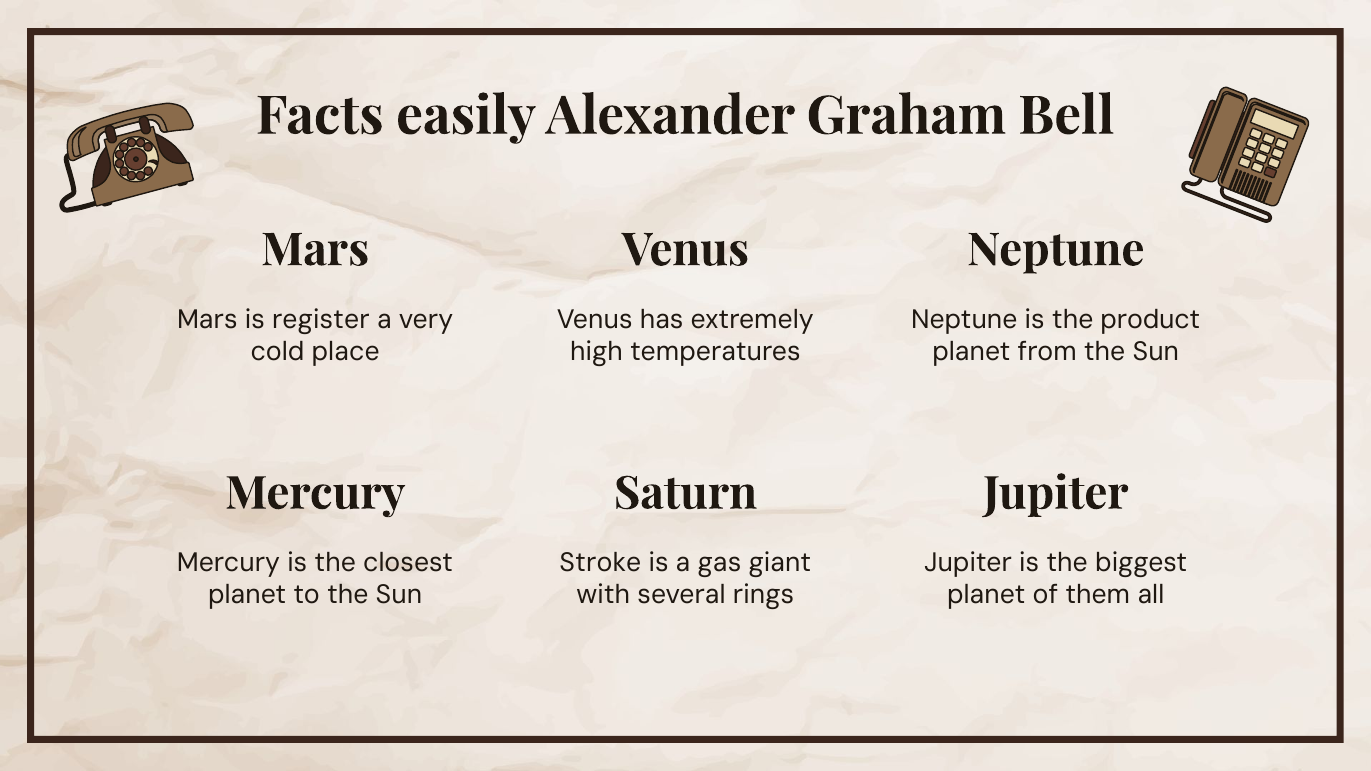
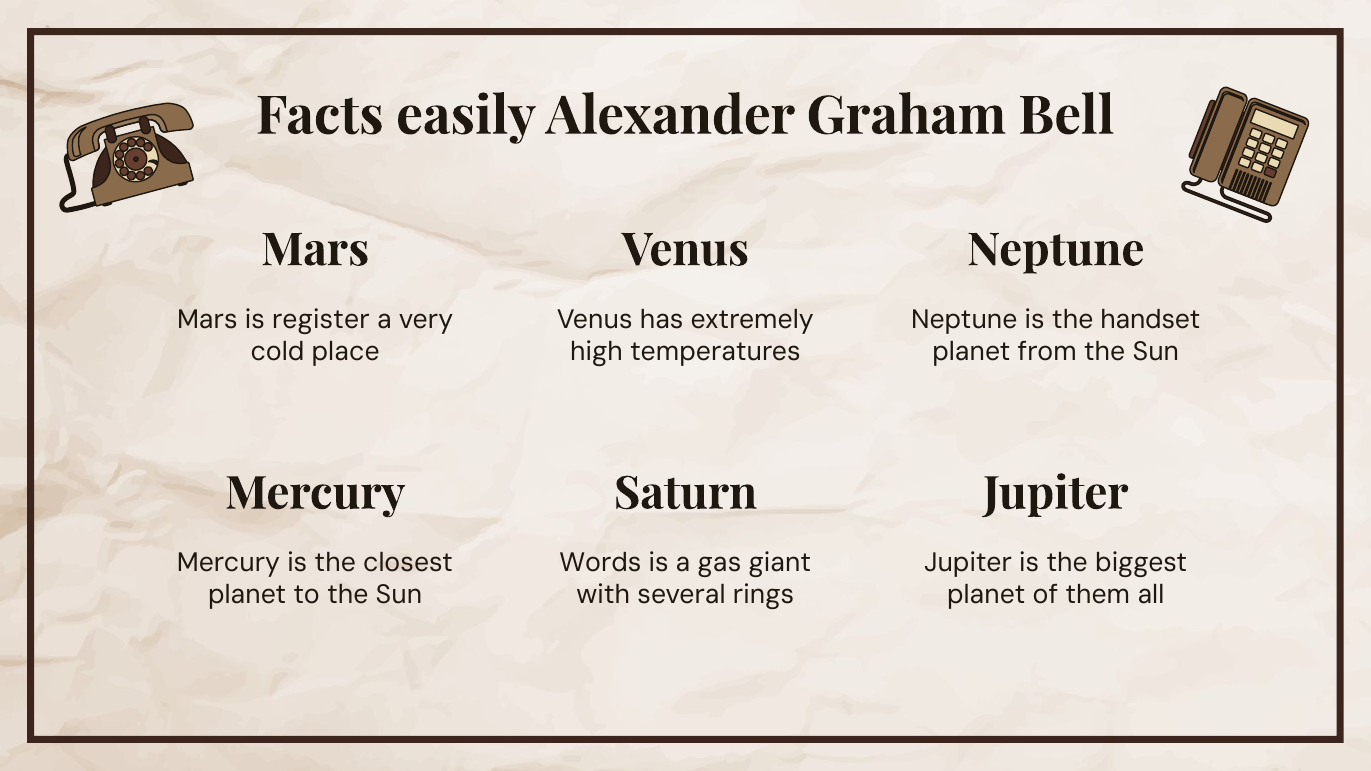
product: product -> handset
Stroke: Stroke -> Words
